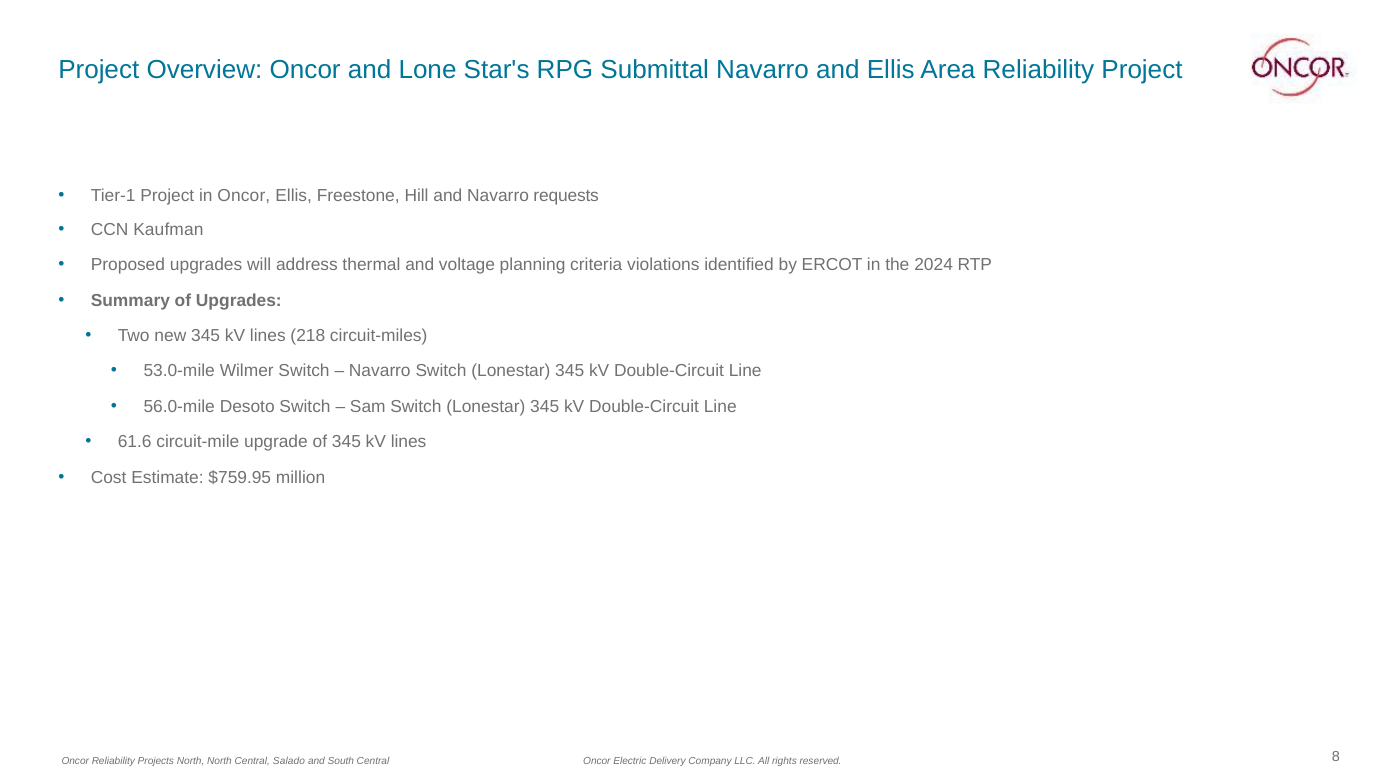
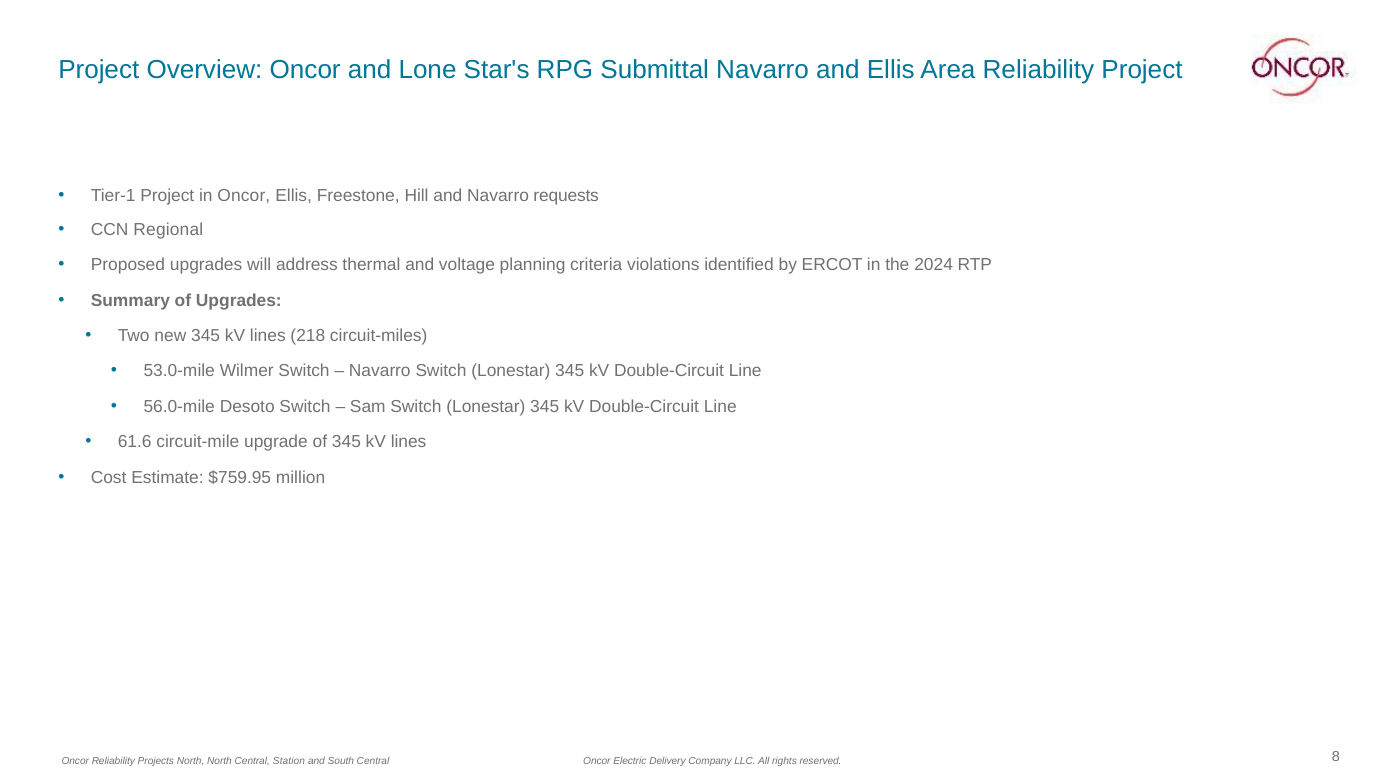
Kaufman: Kaufman -> Regional
Salado: Salado -> Station
